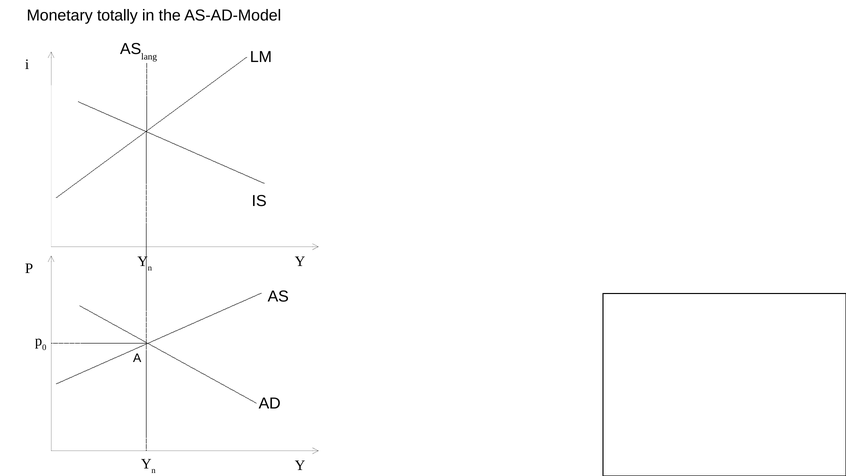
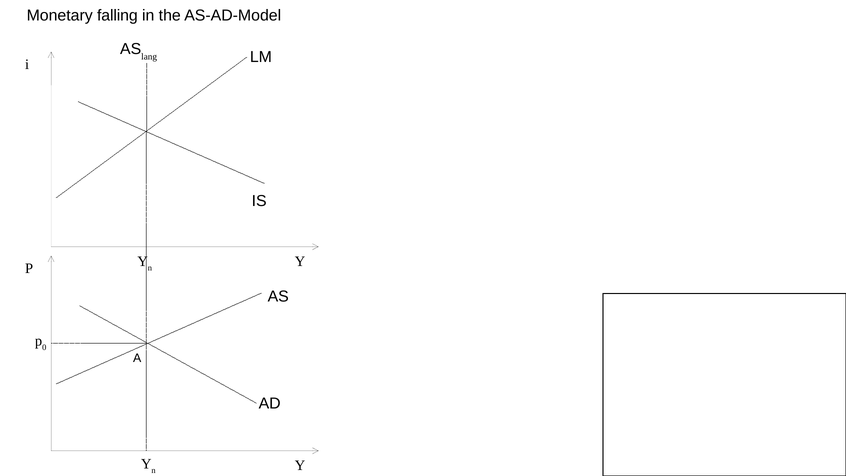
totally: totally -> falling
